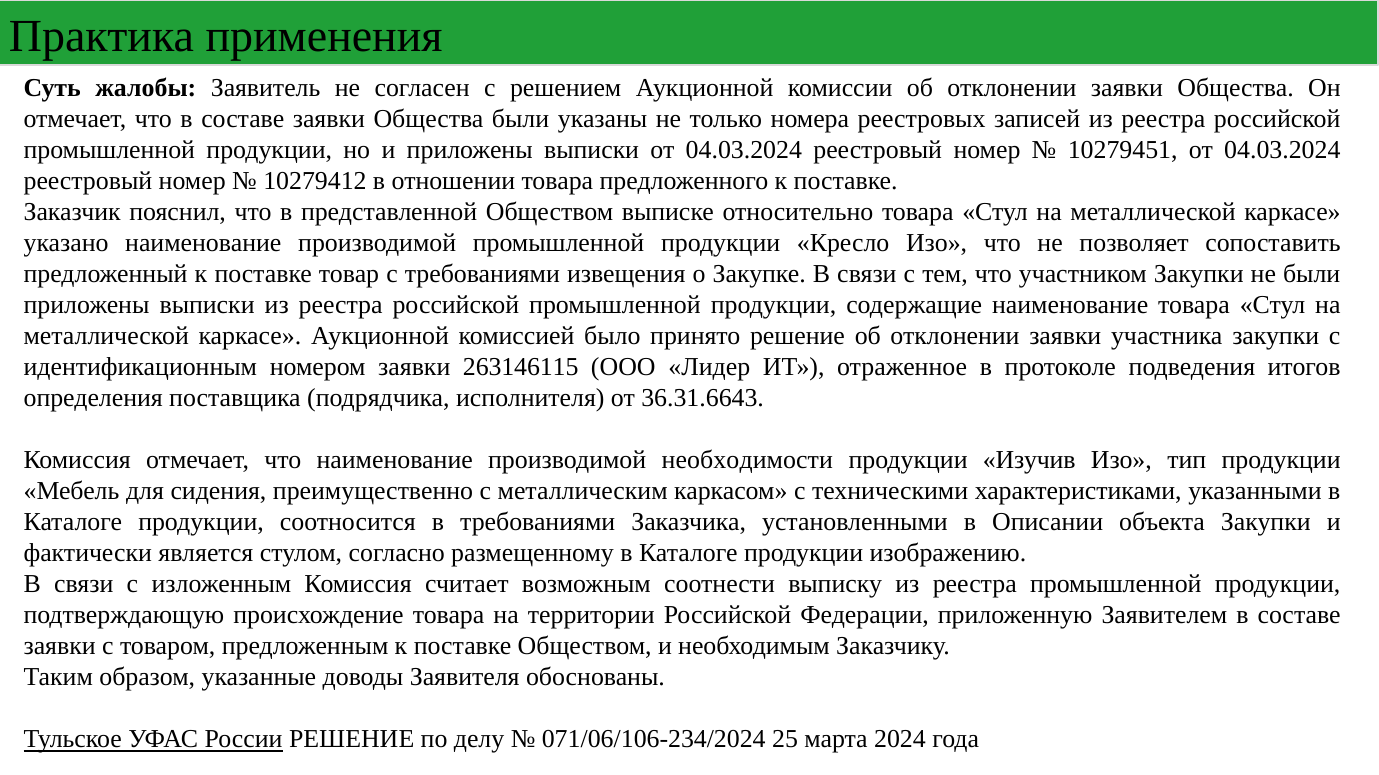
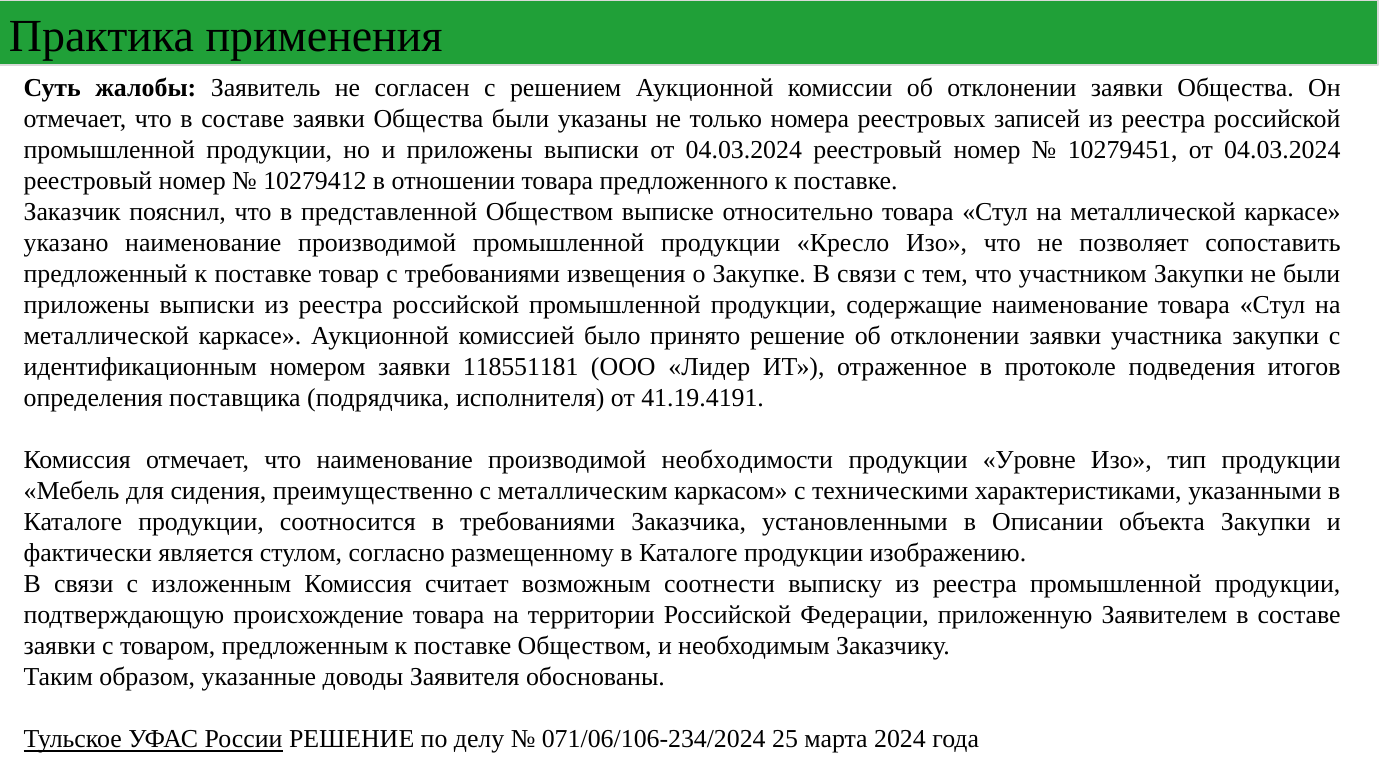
263146115: 263146115 -> 118551181
36.31.6643: 36.31.6643 -> 41.19.4191
Изучив: Изучив -> Уровне
